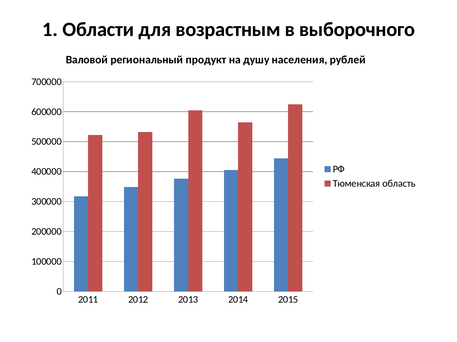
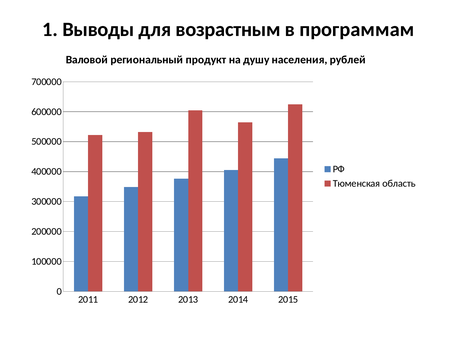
Области: Области -> Выводы
выборочного: выборочного -> программам
